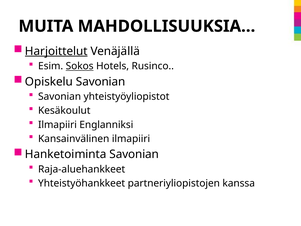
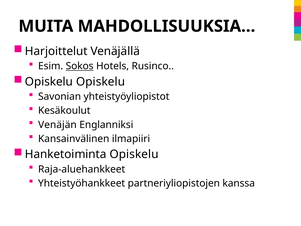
Harjoittelut underline: present -> none
Opiskelu Savonian: Savonian -> Opiskelu
Ilmapiiri at (57, 125): Ilmapiiri -> Venäjän
Hanketoiminta Savonian: Savonian -> Opiskelu
